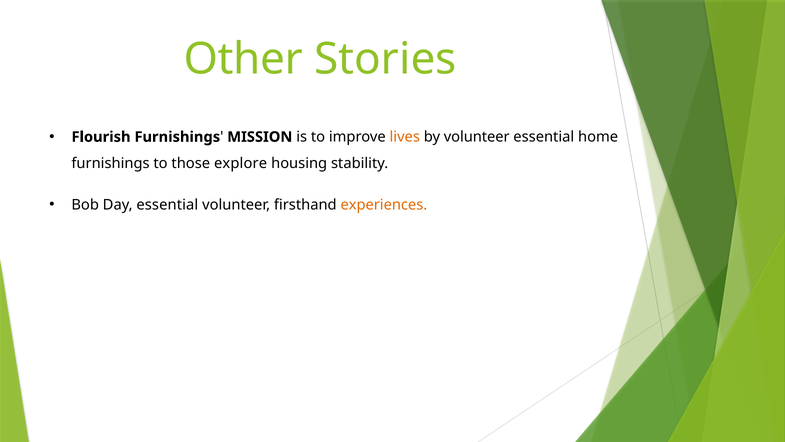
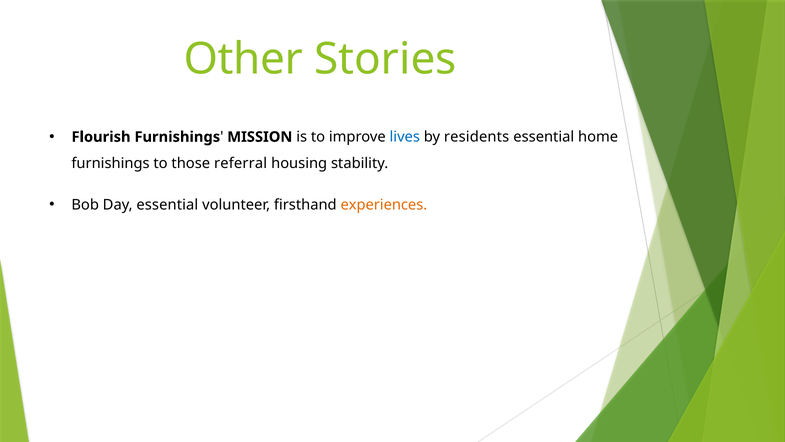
lives colour: orange -> blue
by volunteer: volunteer -> residents
explore: explore -> referral
